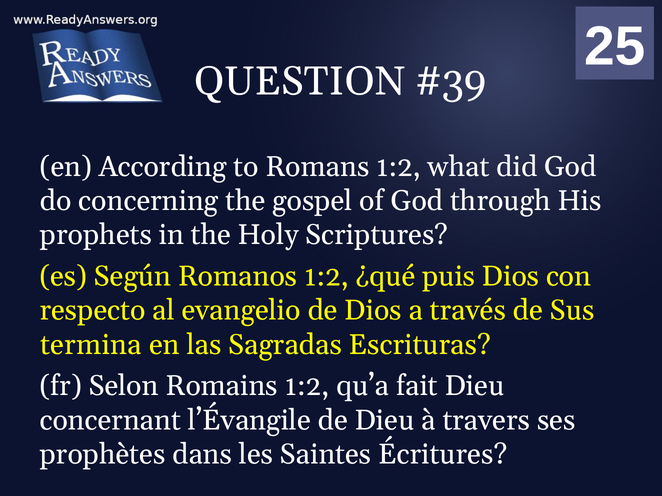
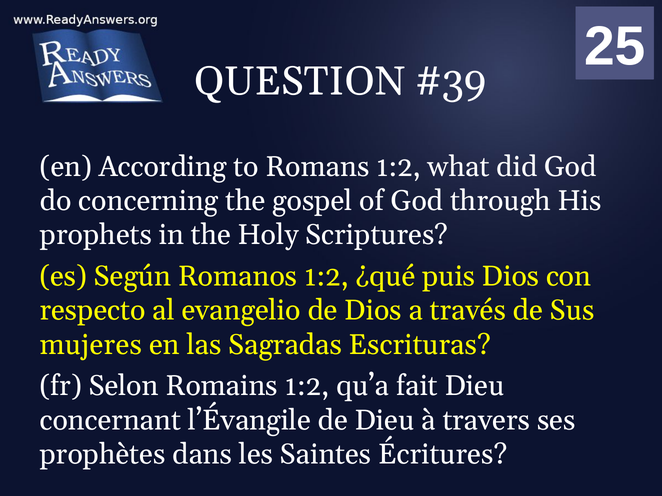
termina: termina -> mujeres
